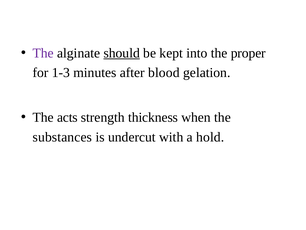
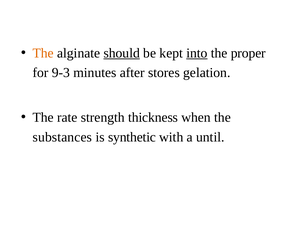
The at (43, 53) colour: purple -> orange
into underline: none -> present
1-3: 1-3 -> 9-3
blood: blood -> stores
acts: acts -> rate
undercut: undercut -> synthetic
hold: hold -> until
